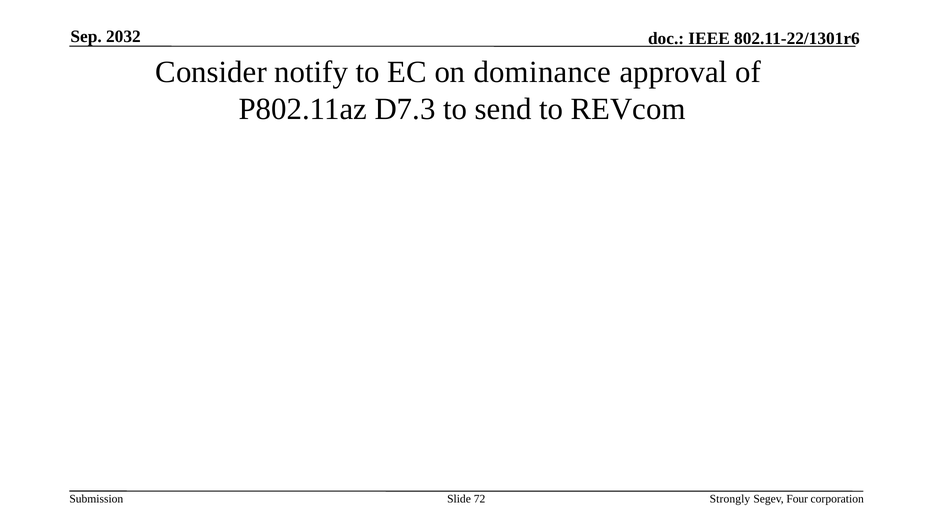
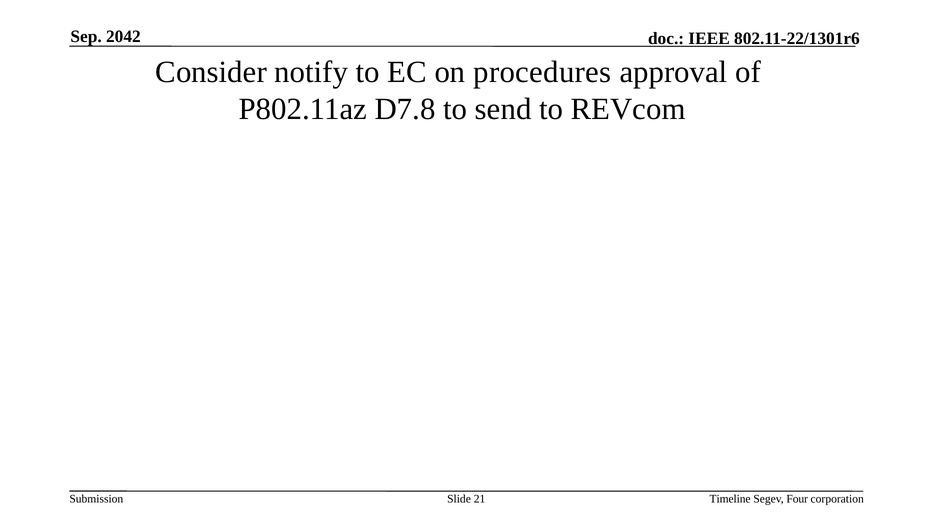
2032: 2032 -> 2042
dominance: dominance -> procedures
D7.3: D7.3 -> D7.8
72: 72 -> 21
Strongly: Strongly -> Timeline
